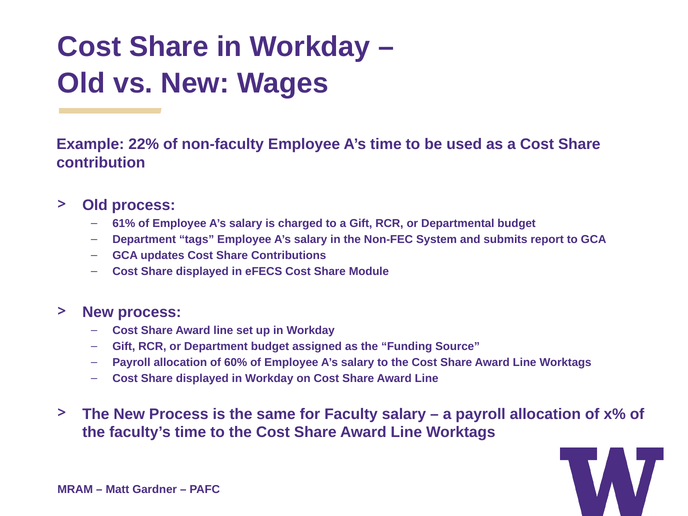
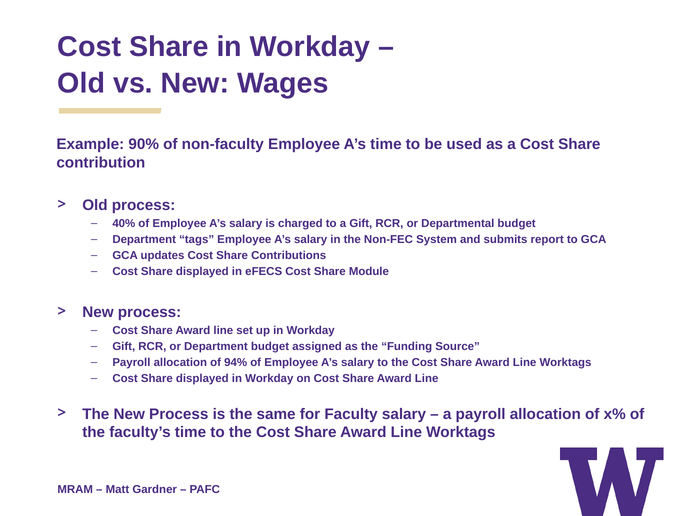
22%: 22% -> 90%
61%: 61% -> 40%
60%: 60% -> 94%
